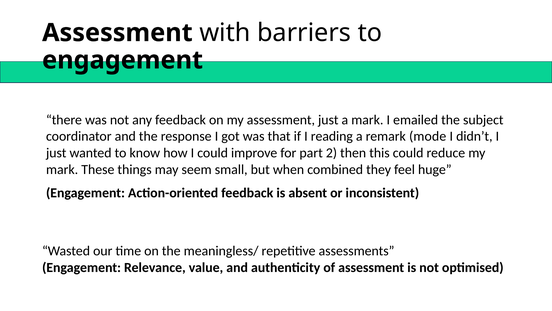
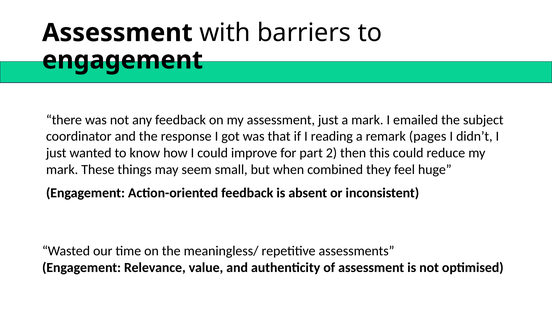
mode: mode -> pages
